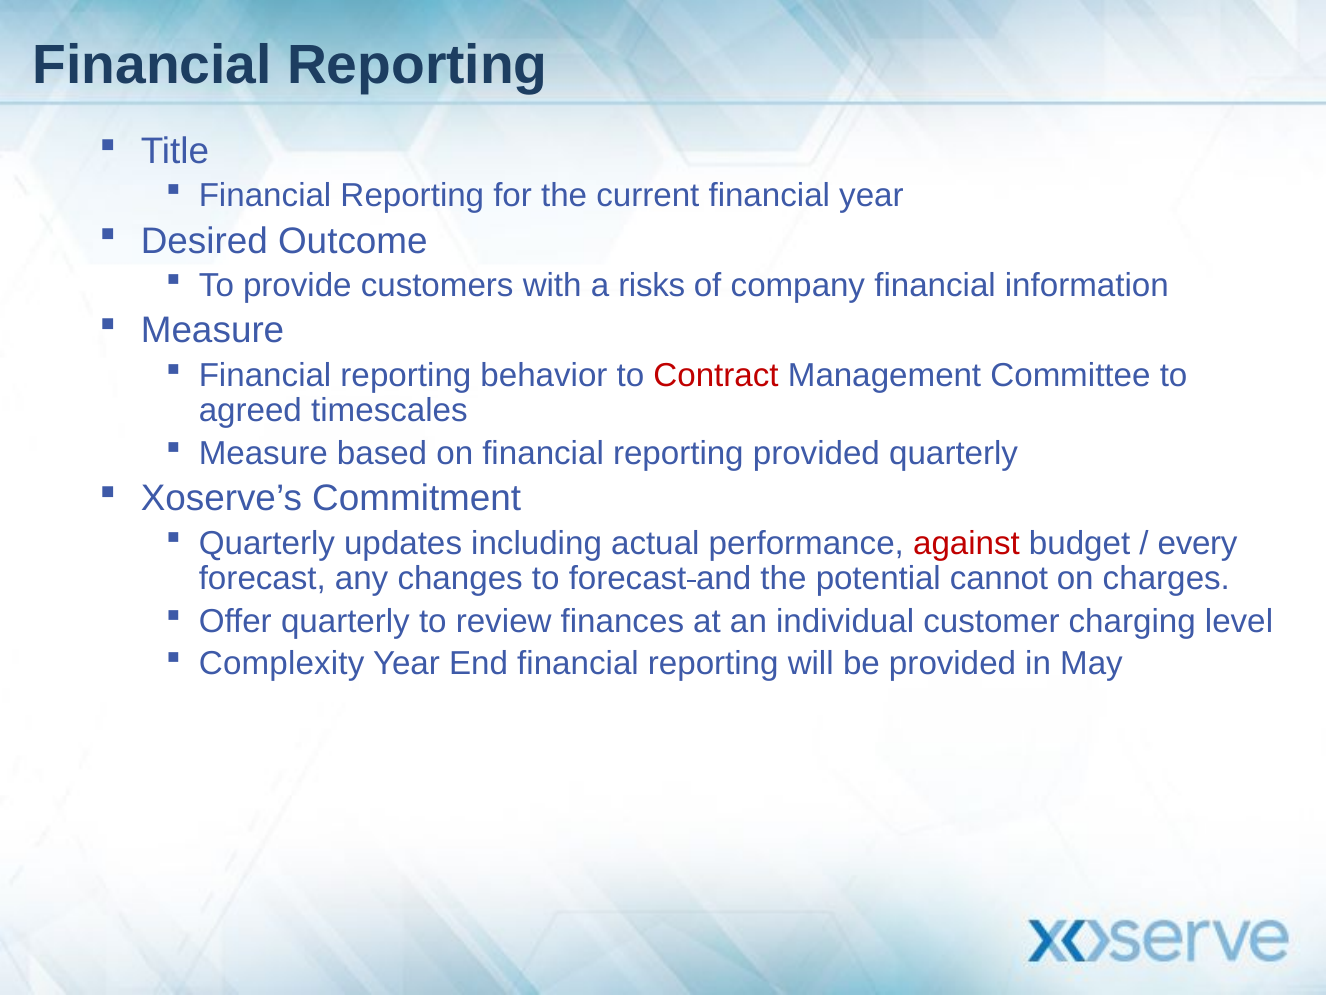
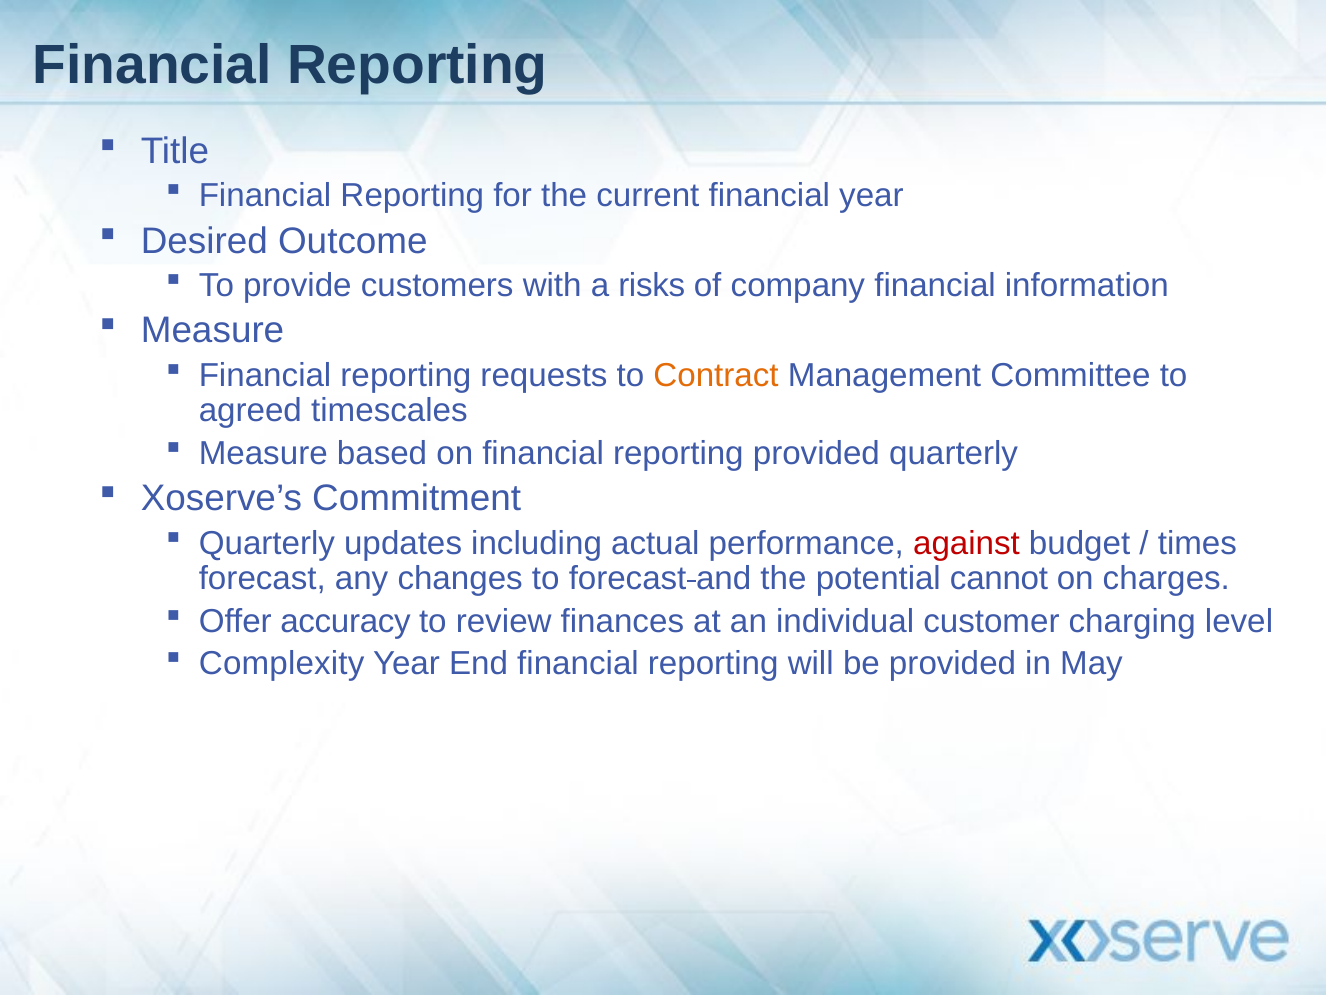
behavior: behavior -> requests
Contract colour: red -> orange
every: every -> times
Offer quarterly: quarterly -> accuracy
